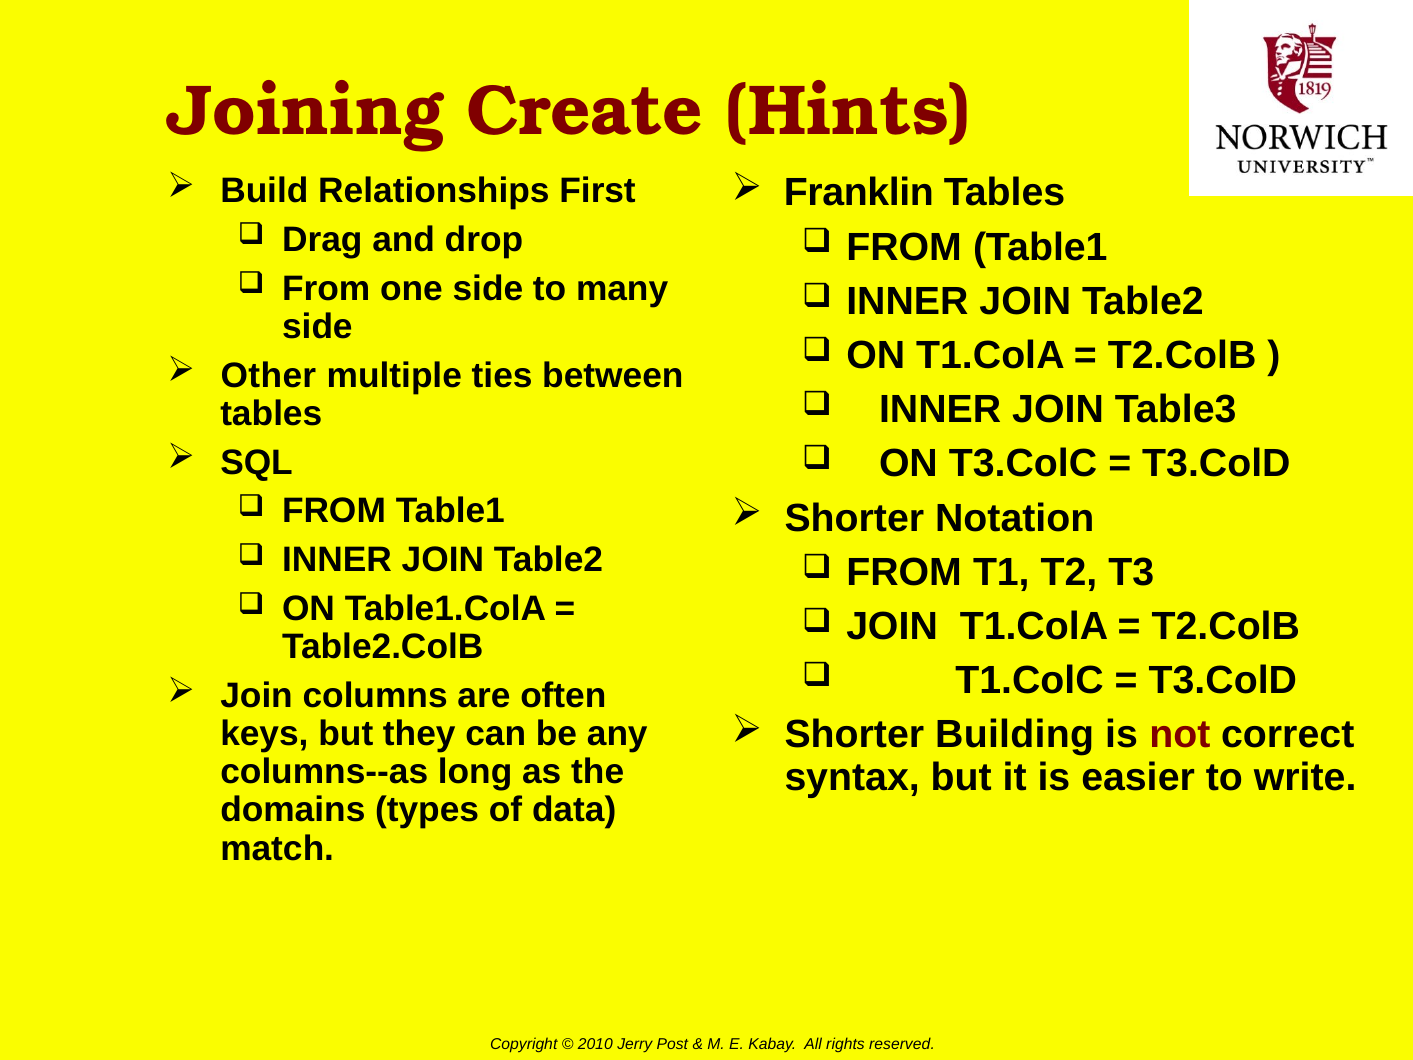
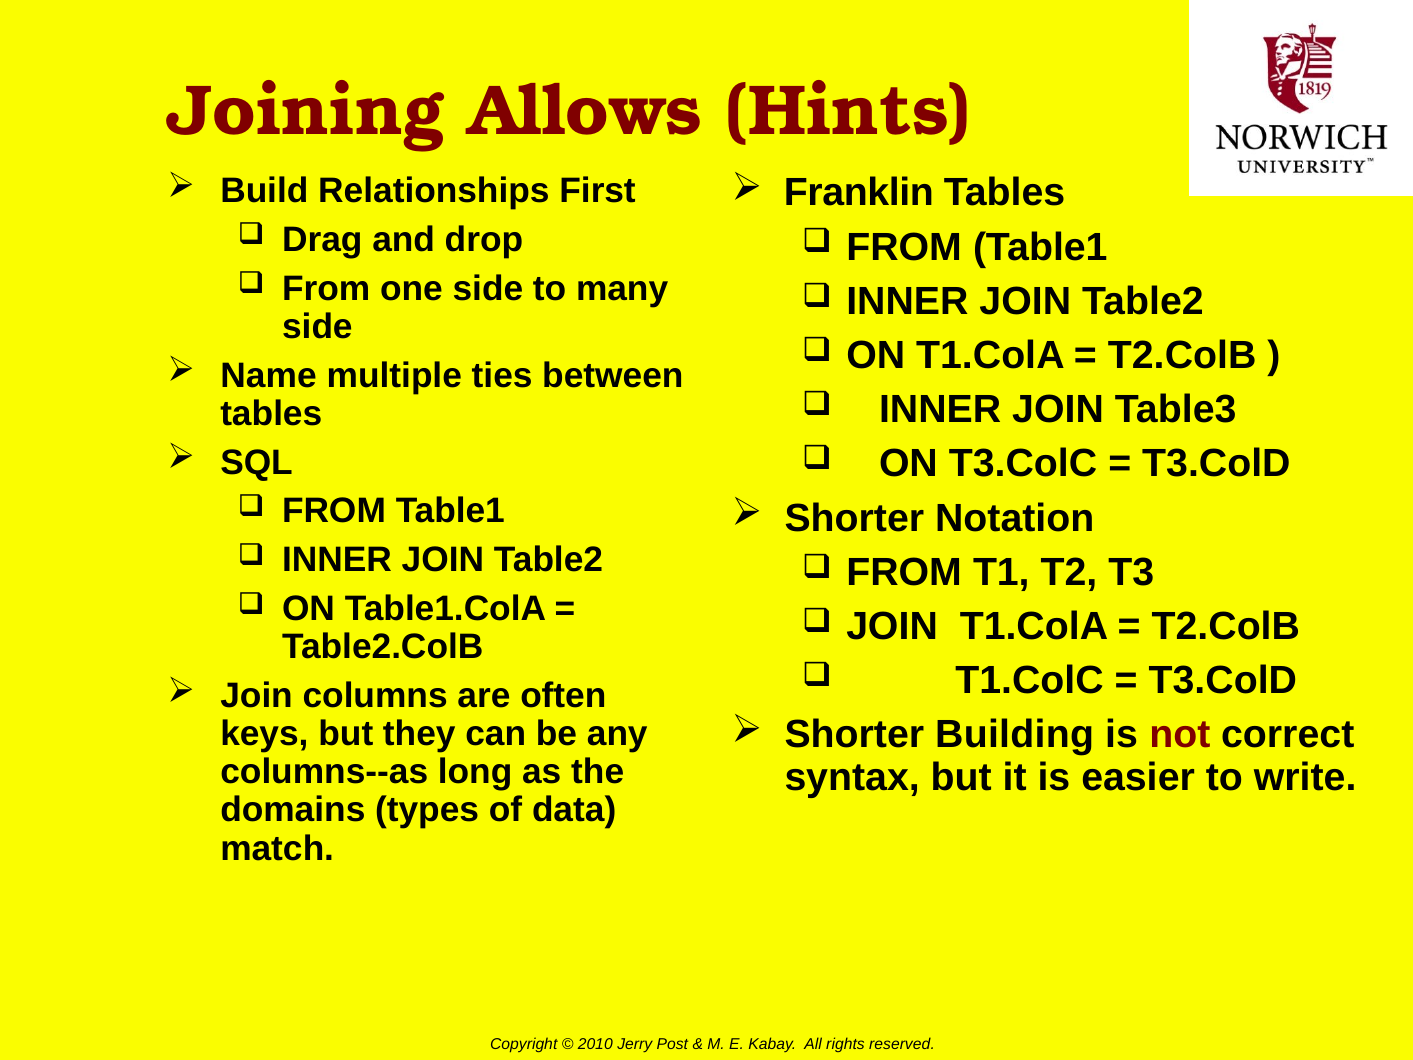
Create: Create -> Allows
Other: Other -> Name
